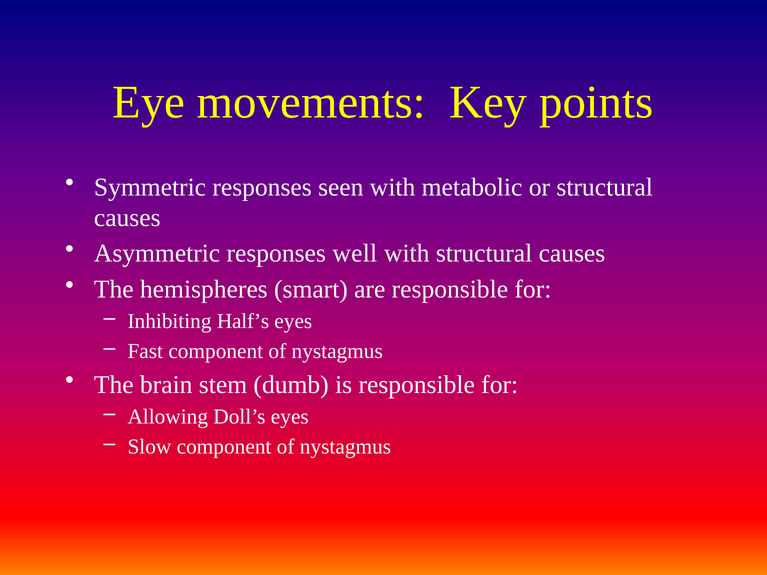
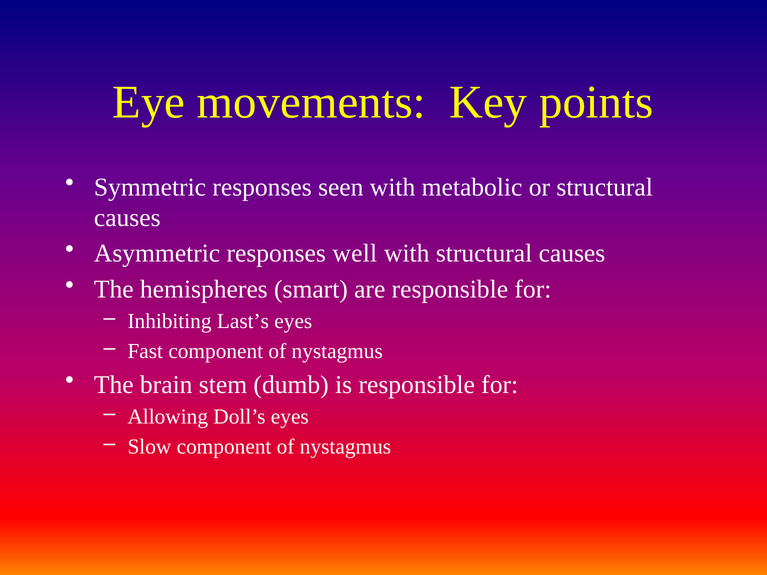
Half’s: Half’s -> Last’s
